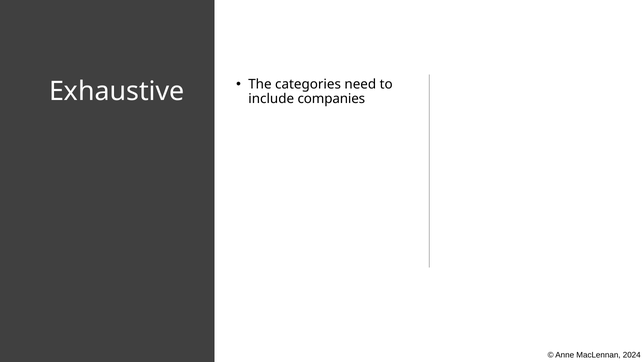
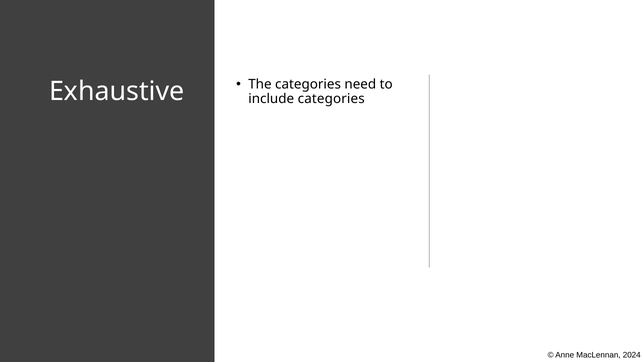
include companies: companies -> categories
